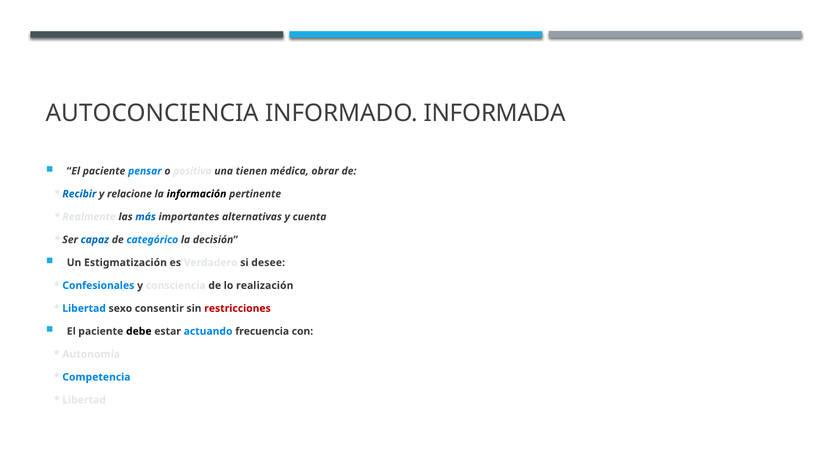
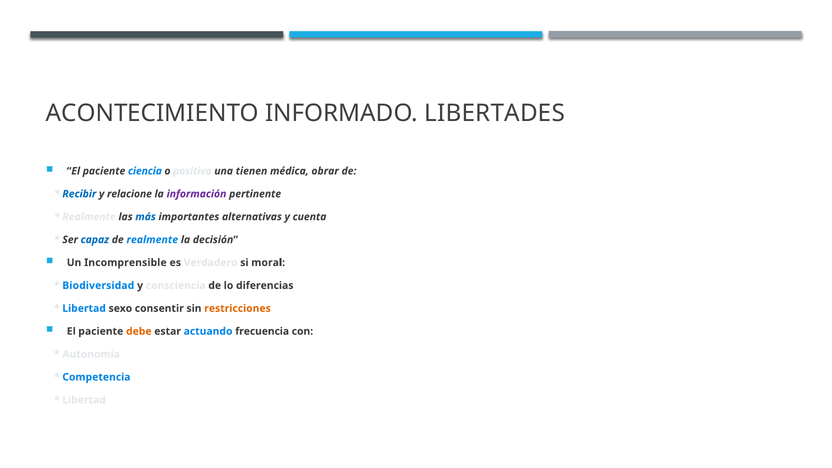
AUTOCONCIENCIA: AUTOCONCIENCIA -> ACONTECIMIENTO
INFORMADA: INFORMADA -> LIBERTADES
pensar: pensar -> ciencia
información colour: black -> purple
de categórico: categórico -> realmente
Estigmatización: Estigmatización -> Incomprensible
desee: desee -> moral
Confesionales: Confesionales -> Biodiversidad
realización: realización -> diferencias
restricciones colour: red -> orange
debe colour: black -> orange
